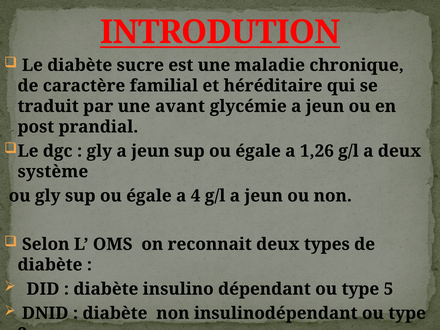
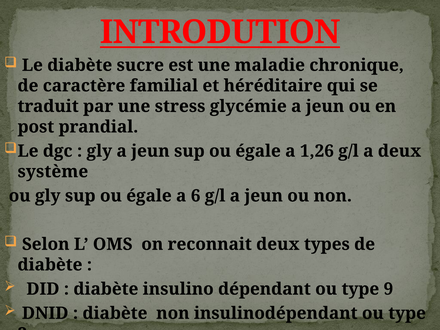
avant: avant -> stress
4: 4 -> 6
5: 5 -> 9
